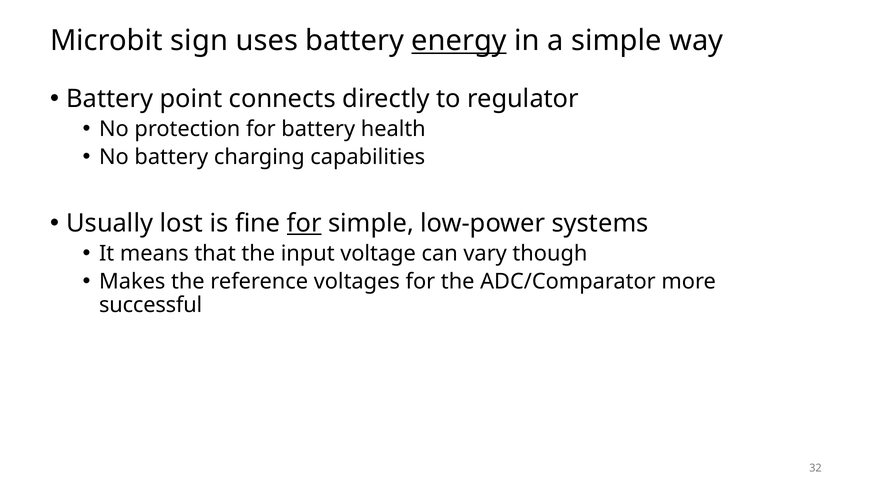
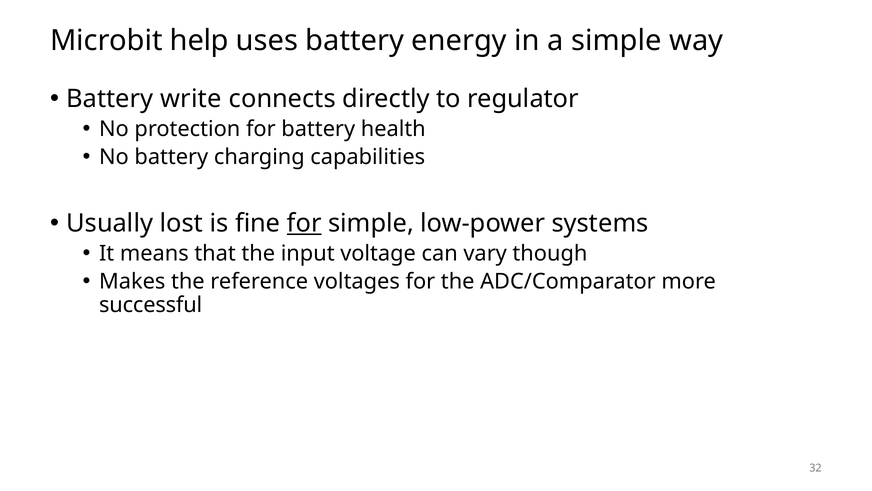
sign: sign -> help
energy underline: present -> none
point: point -> write
